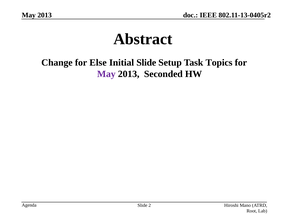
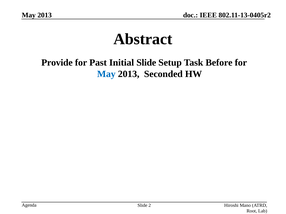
Change: Change -> Provide
Else: Else -> Past
Topics: Topics -> Before
May at (106, 74) colour: purple -> blue
